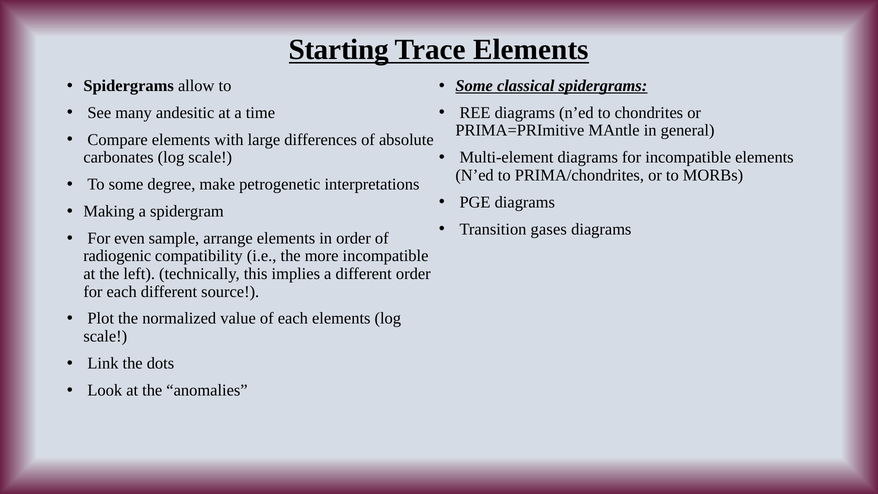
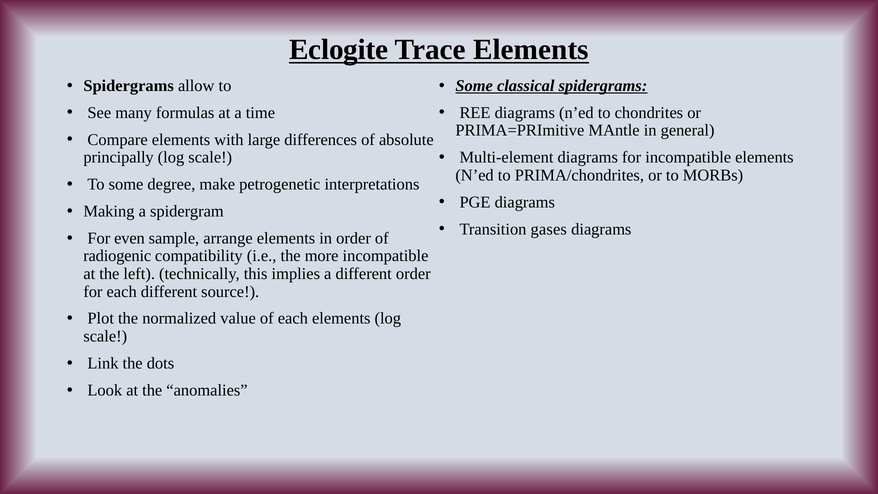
Starting: Starting -> Eclogite
andesitic: andesitic -> formulas
carbonates: carbonates -> principally
